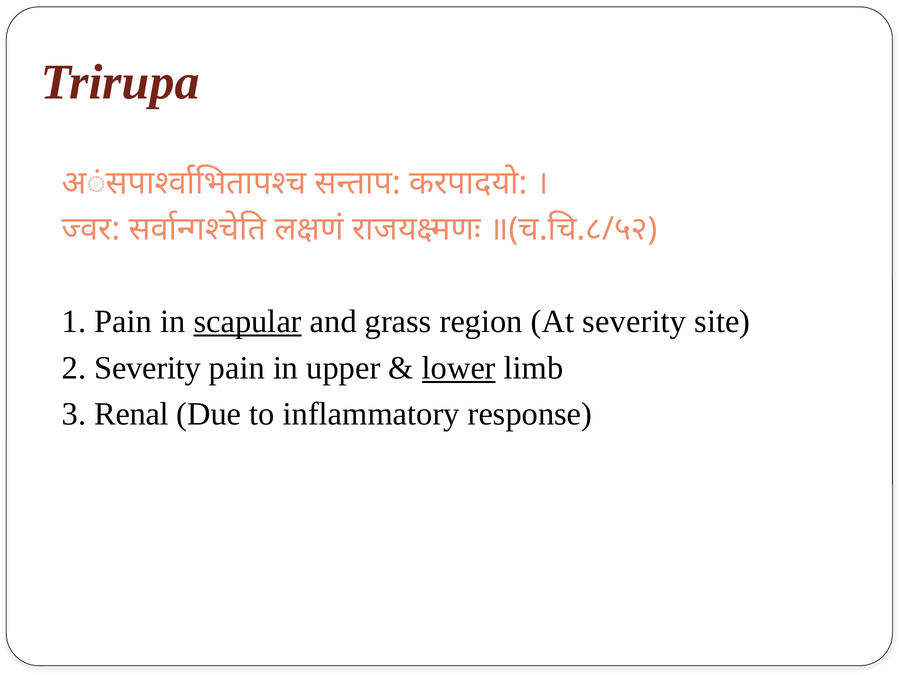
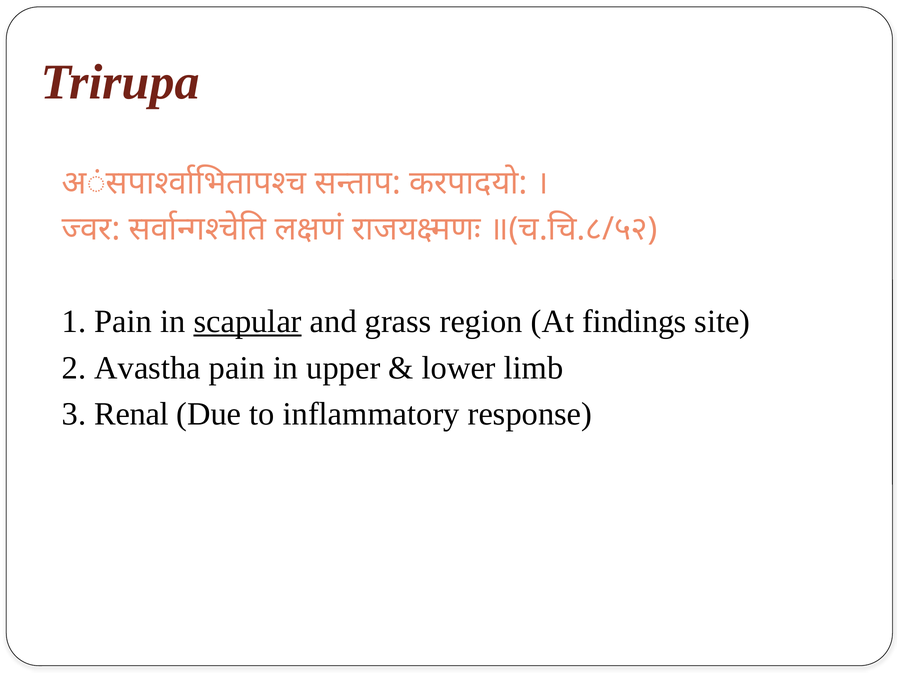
At severity: severity -> findings
2 Severity: Severity -> Avastha
lower underline: present -> none
